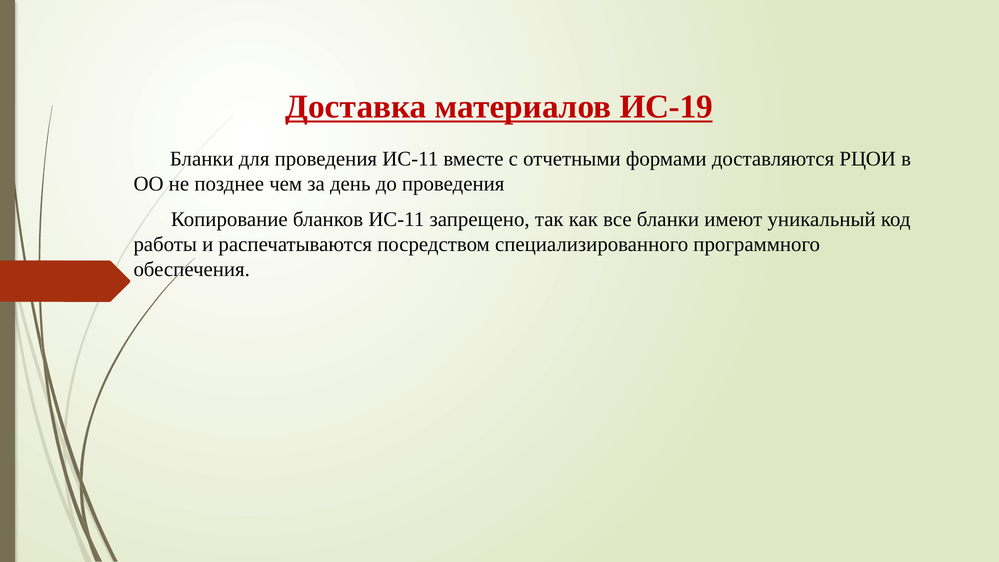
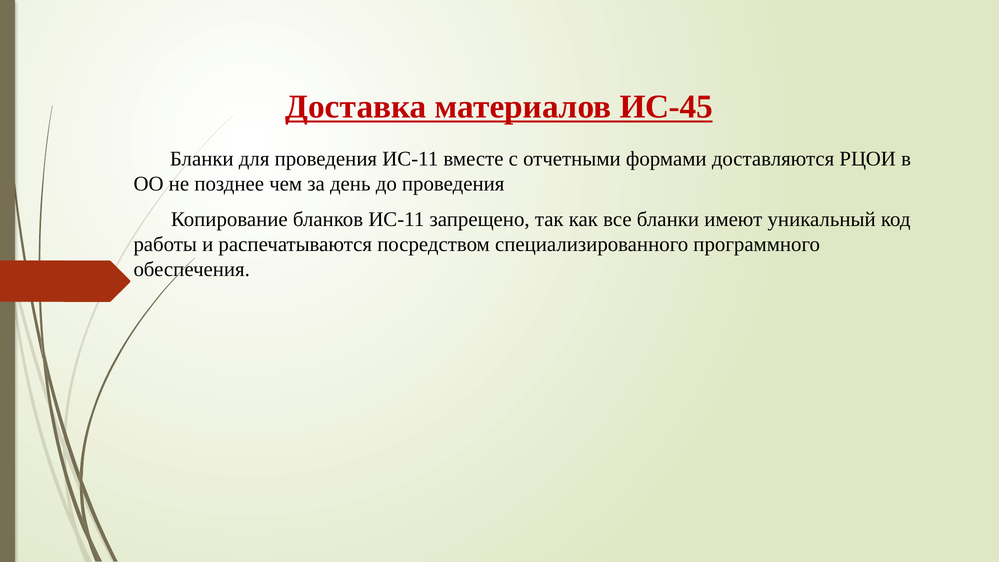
ИС-19: ИС-19 -> ИС-45
